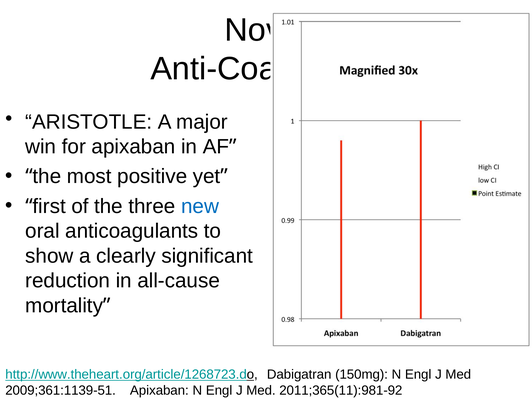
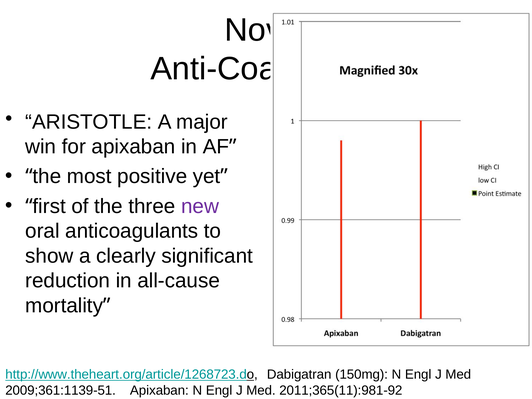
new colour: blue -> purple
